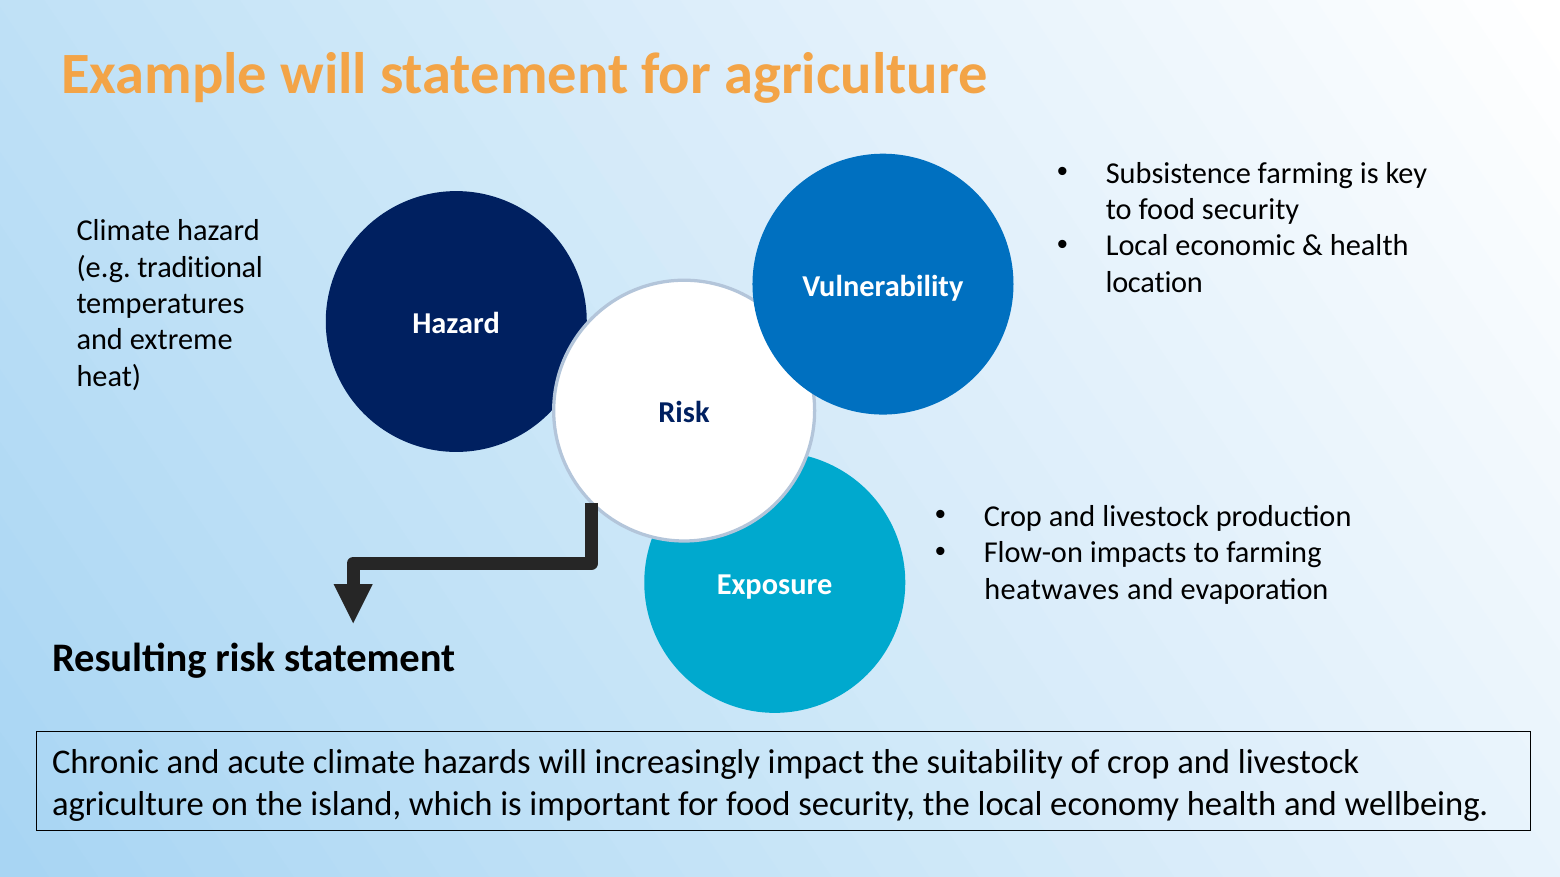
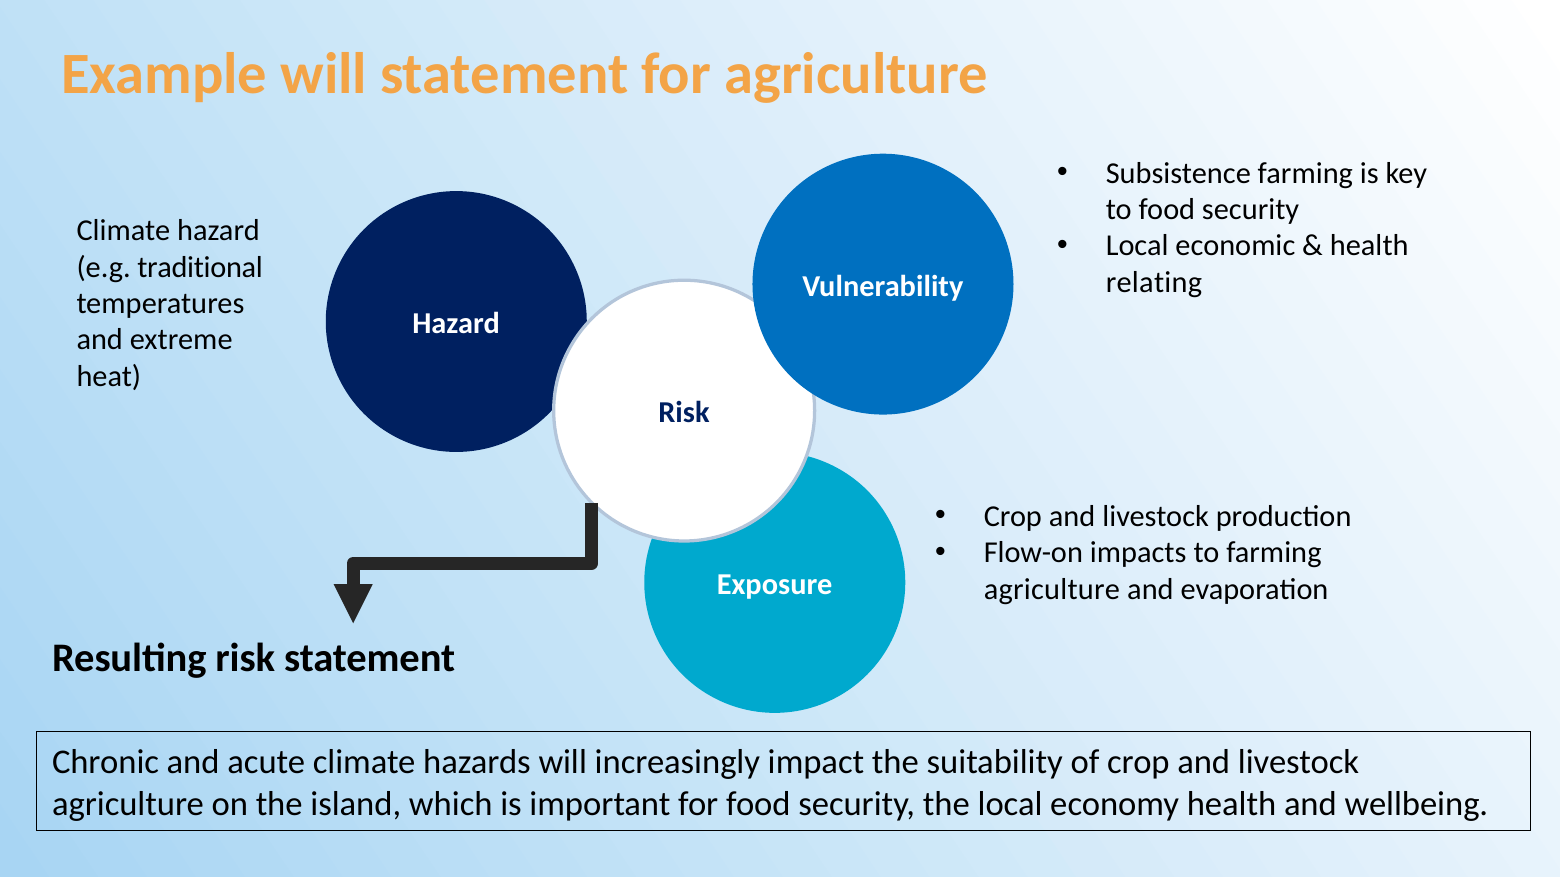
location: location -> relating
heatwaves at (1052, 590): heatwaves -> agriculture
